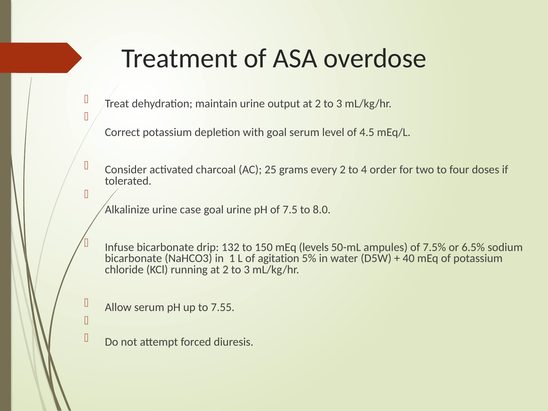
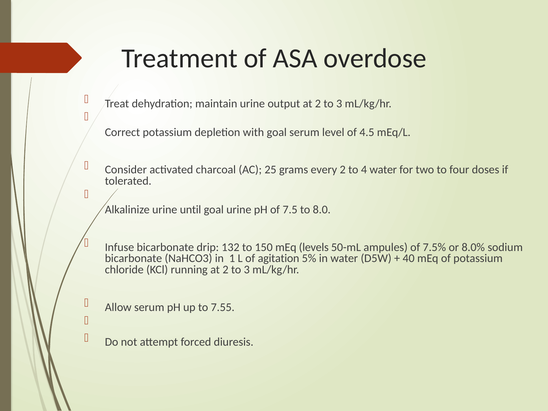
4 order: order -> water
case: case -> until
6.5%: 6.5% -> 8.0%
